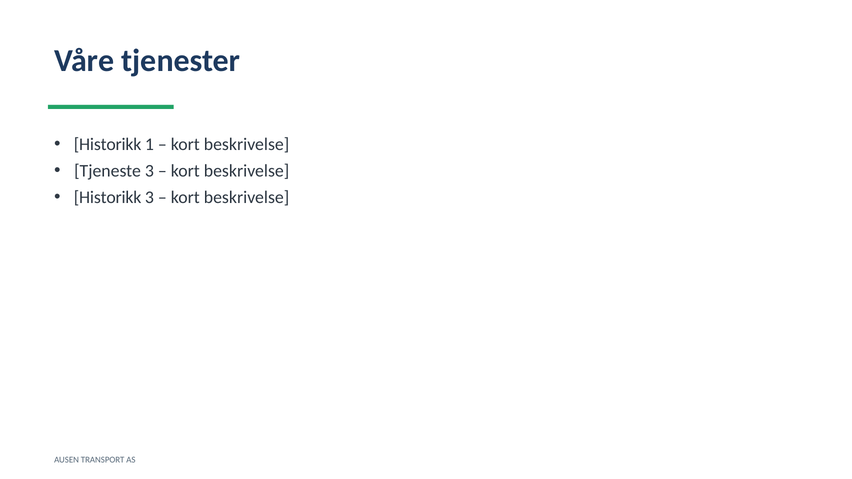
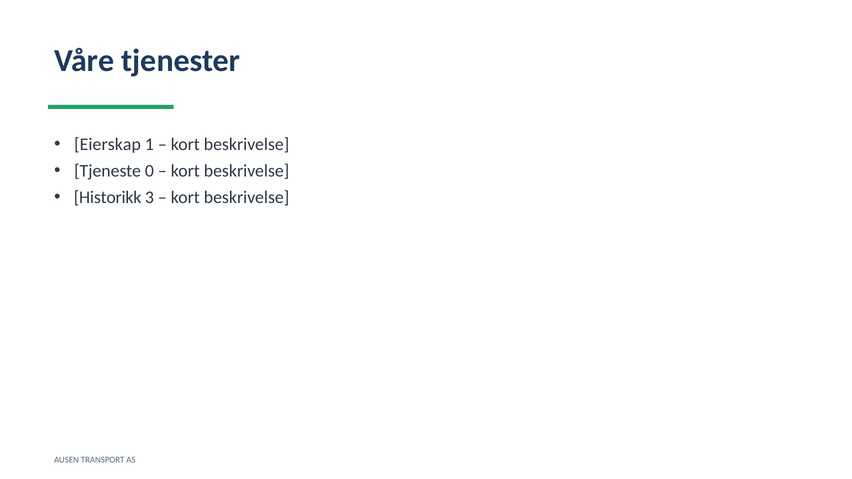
Historikk at (108, 144): Historikk -> Eierskap
Tjeneste 3: 3 -> 0
